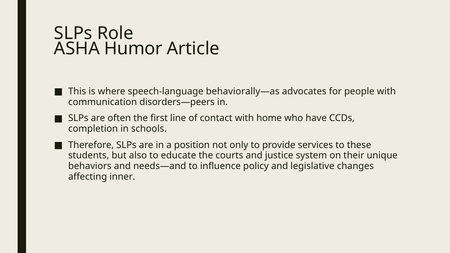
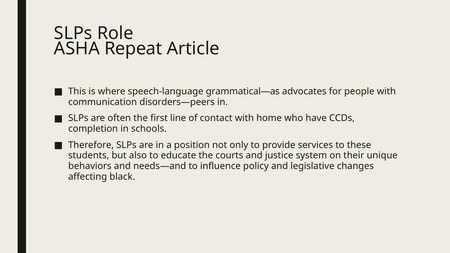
Humor: Humor -> Repeat
behaviorally—as: behaviorally—as -> grammatical—as
inner: inner -> black
